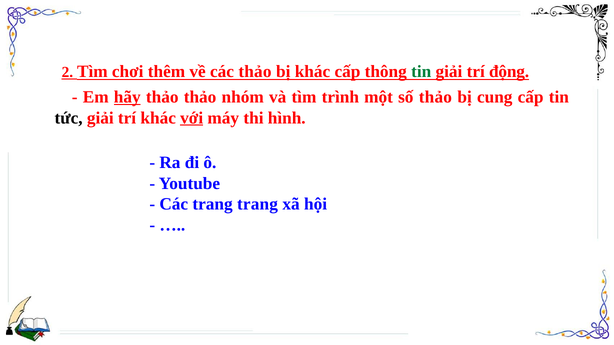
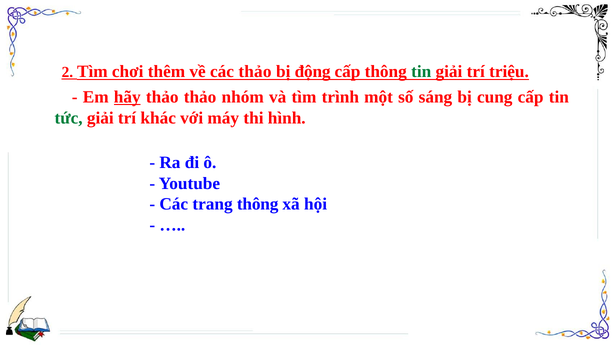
bị khác: khác -> động
động: động -> triệu
số thảo: thảo -> sáng
tức colour: black -> green
với underline: present -> none
trang trang: trang -> thông
